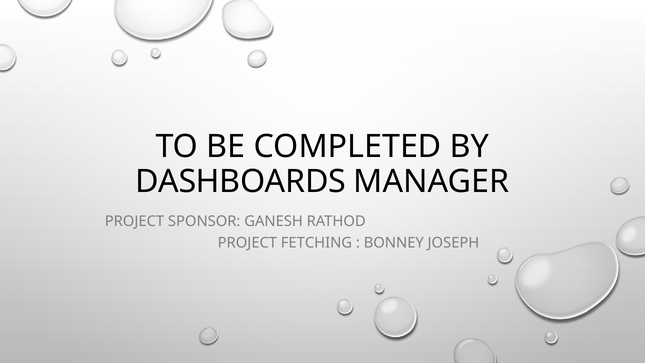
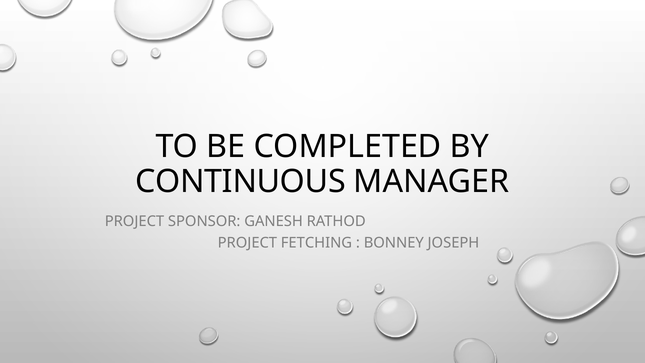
DASHBOARDS: DASHBOARDS -> CONTINUOUS
